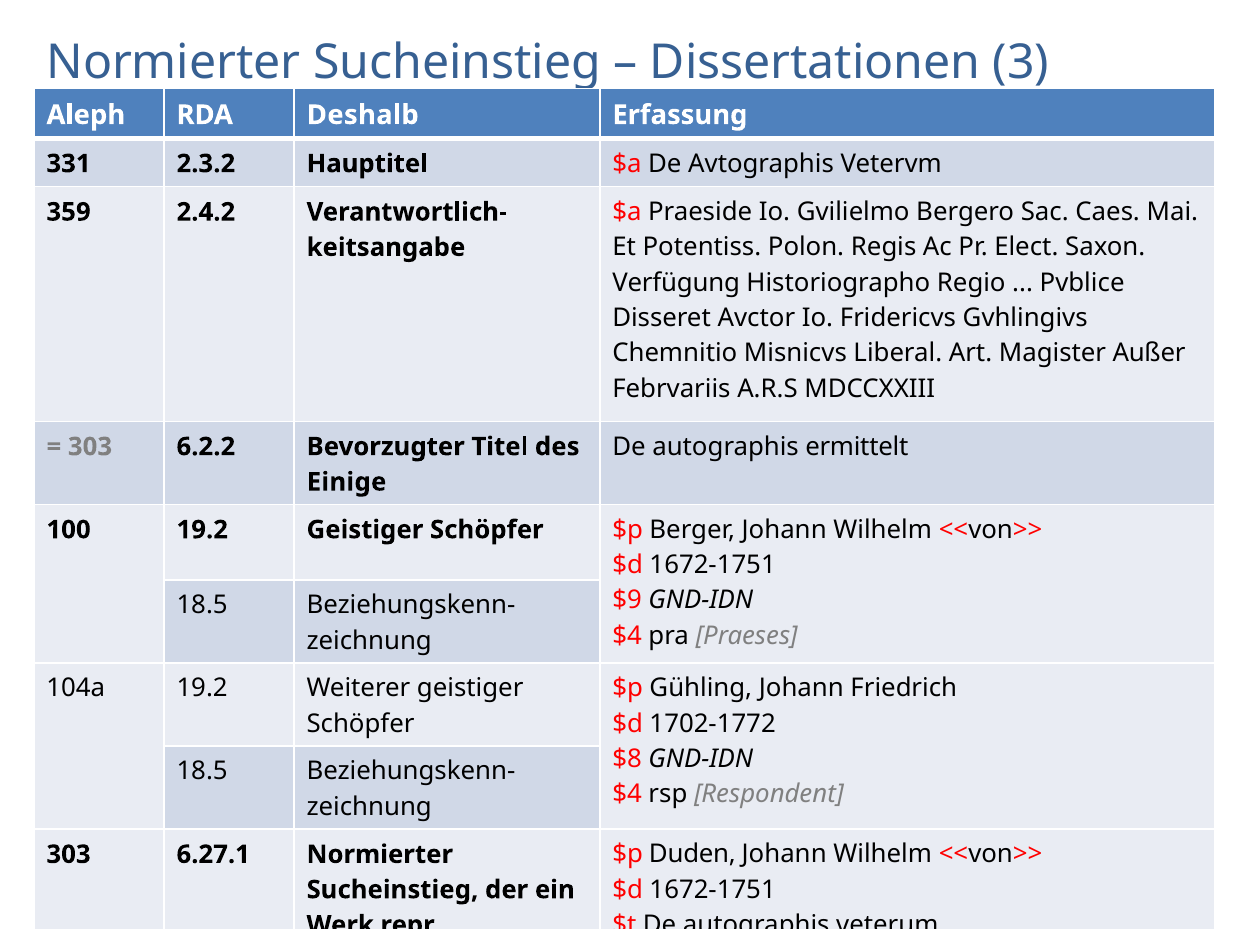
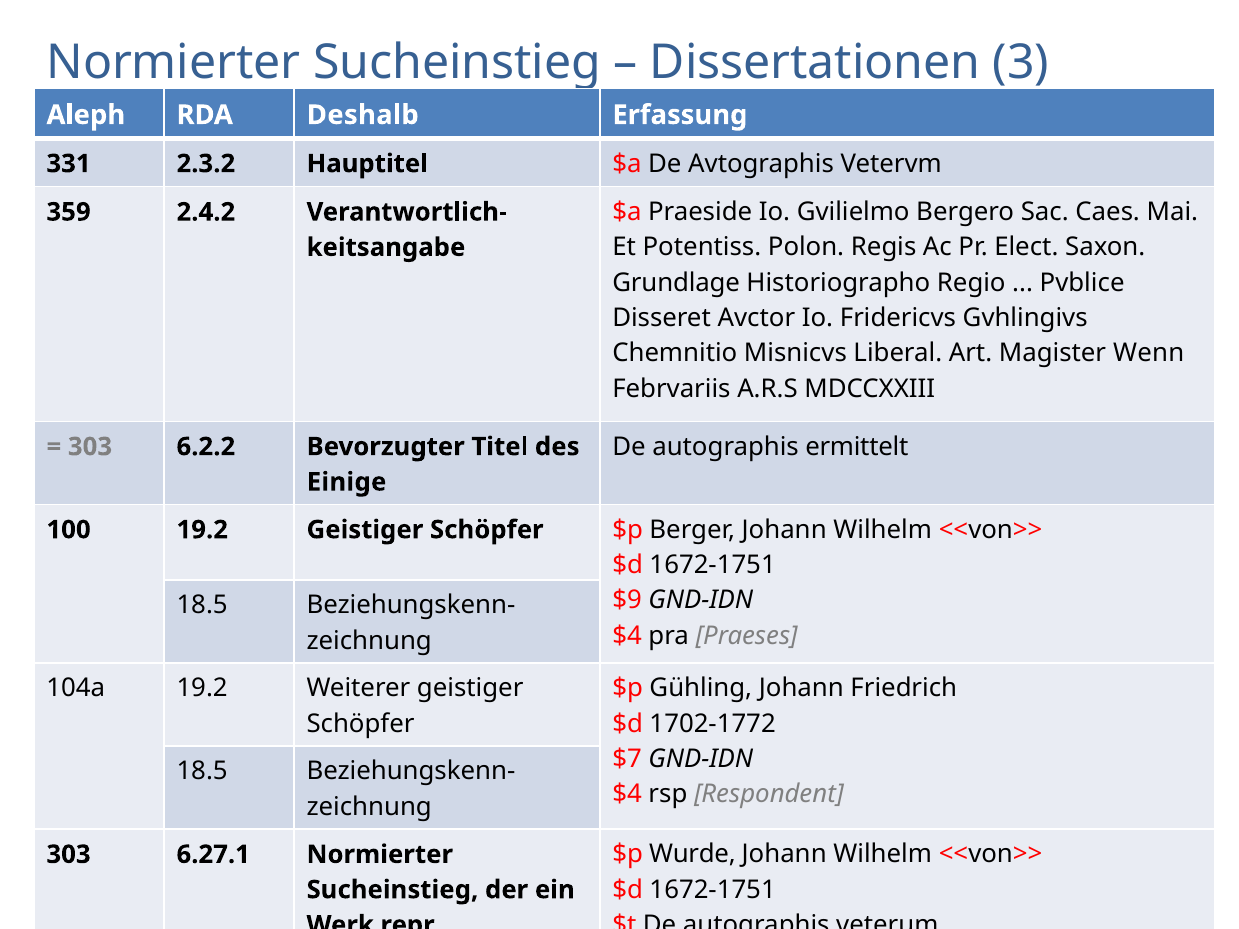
Verfügung: Verfügung -> Grundlage
Außer: Außer -> Wenn
$8: $8 -> $7
Duden: Duden -> Wurde
